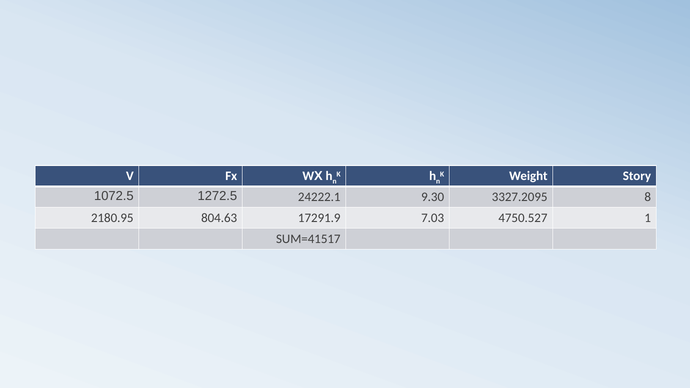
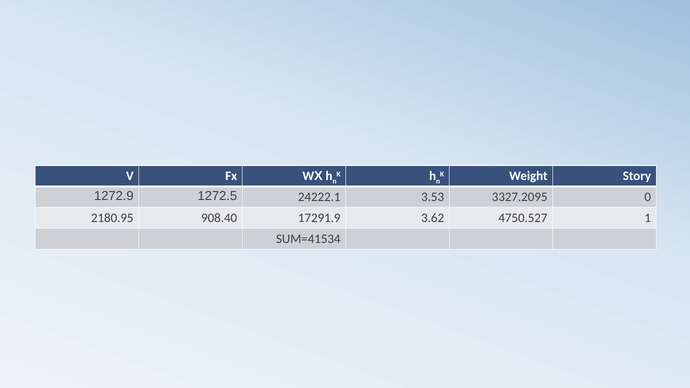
1072.5: 1072.5 -> 1272.9
9.30: 9.30 -> 3.53
8: 8 -> 0
804.63: 804.63 -> 908.40
7.03: 7.03 -> 3.62
SUM=41517: SUM=41517 -> SUM=41534
